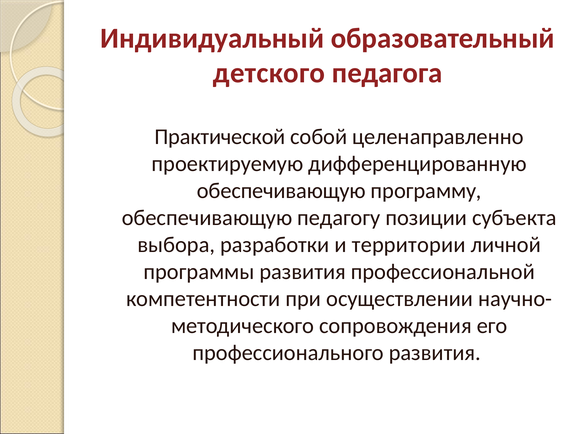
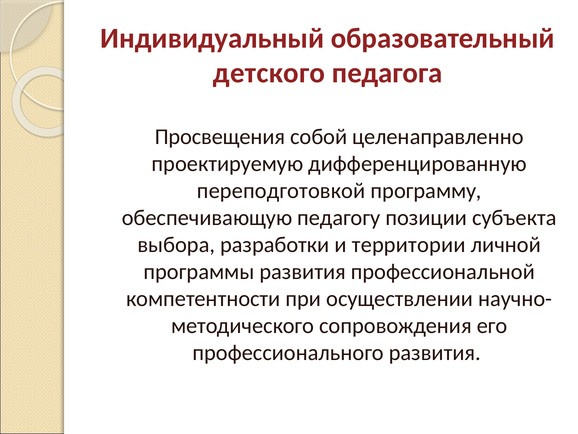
Практической: Практической -> Просвещения
обеспечивающую at (281, 190): обеспечивающую -> переподготовкой
